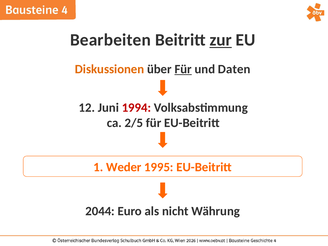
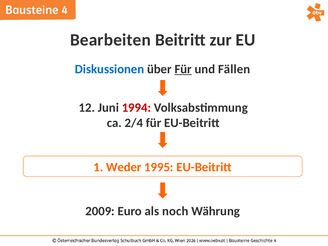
zur underline: present -> none
Diskussionen colour: orange -> blue
Daten: Daten -> Fällen
2/5: 2/5 -> 2/4
2044: 2044 -> 2009
nicht: nicht -> noch
